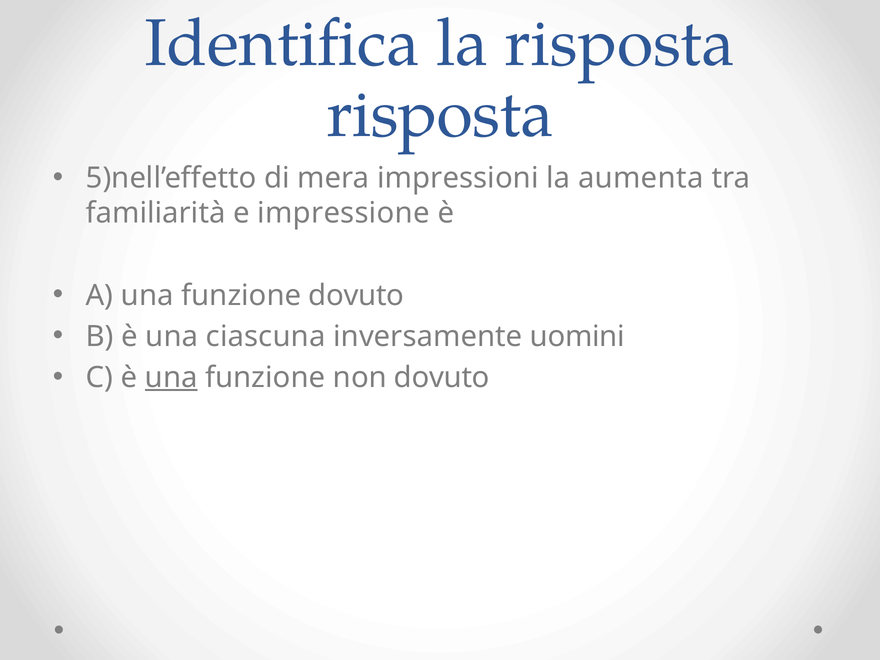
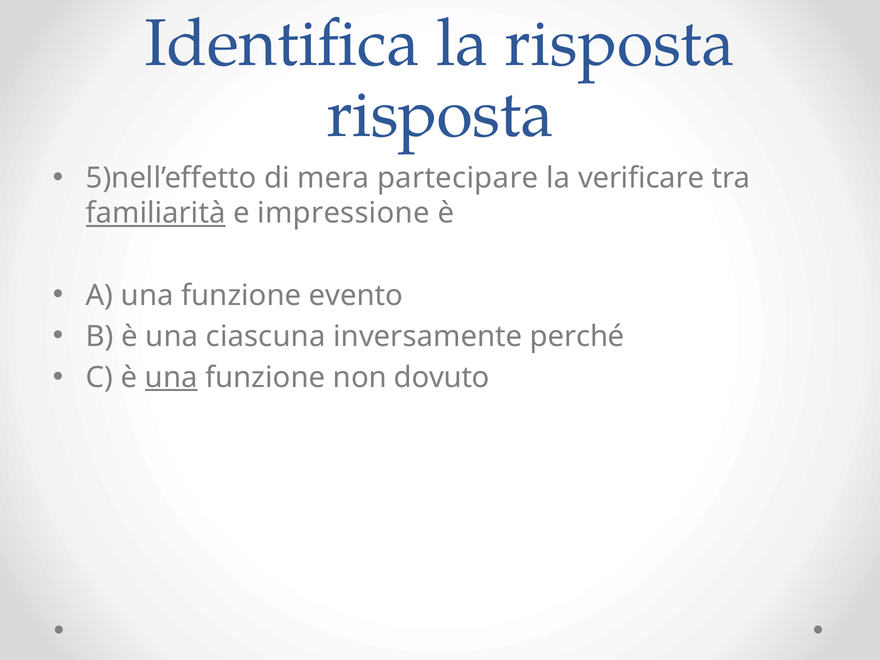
impressioni: impressioni -> partecipare
aumenta: aumenta -> verificare
familiarità underline: none -> present
funzione dovuto: dovuto -> evento
uomini: uomini -> perché
